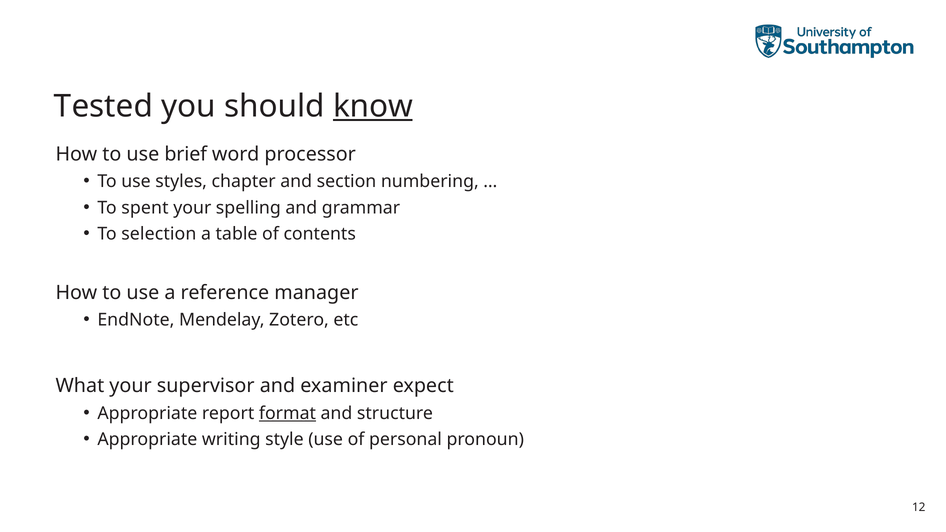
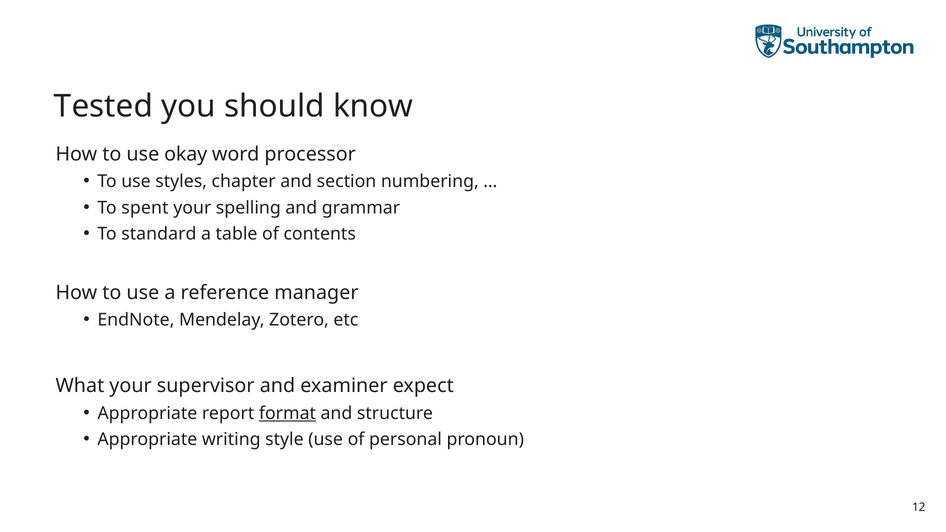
know underline: present -> none
brief: brief -> okay
selection: selection -> standard
